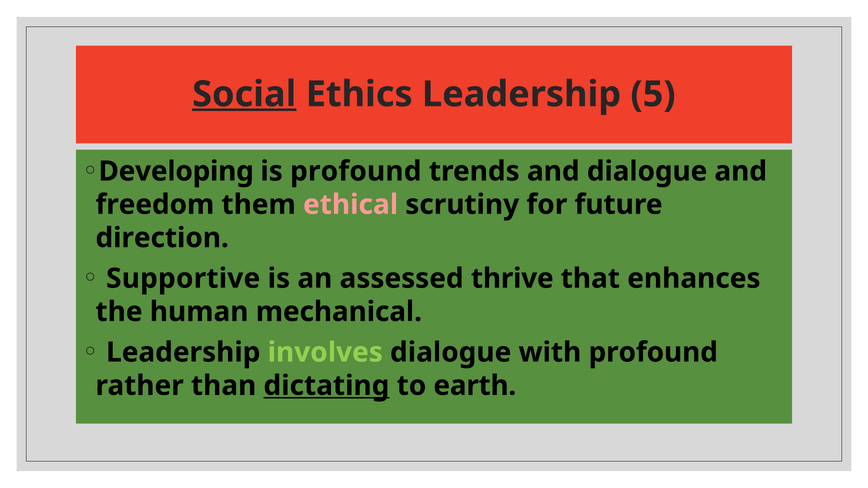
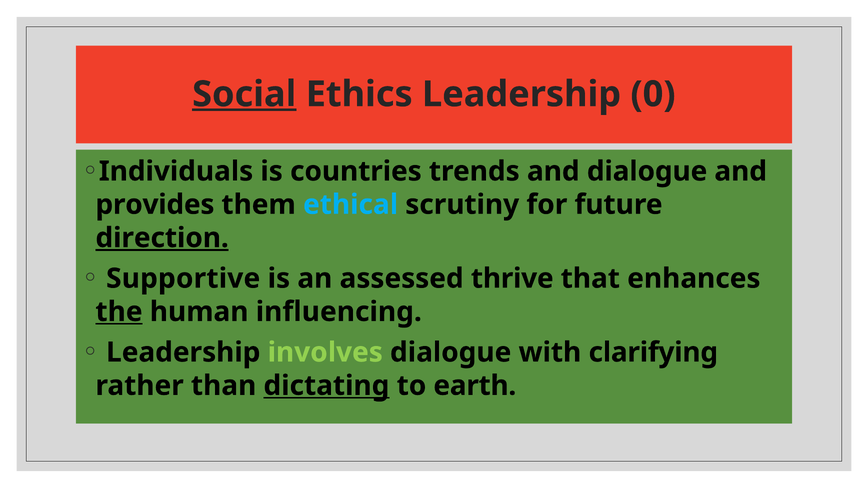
5: 5 -> 0
Developing: Developing -> Individuals
is profound: profound -> countries
freedom: freedom -> provides
ethical colour: pink -> light blue
direction underline: none -> present
the underline: none -> present
mechanical: mechanical -> influencing
with profound: profound -> clarifying
